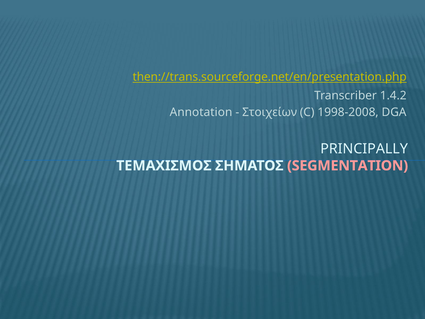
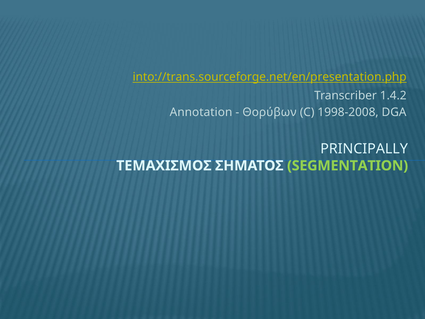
then://trans.sourceforge.net/en/presentation.php: then://trans.sourceforge.net/en/presentation.php -> into://trans.sourceforge.net/en/presentation.php
Στοιχείων: Στοιχείων -> Θορύβων
SEGMENTATION colour: pink -> light green
